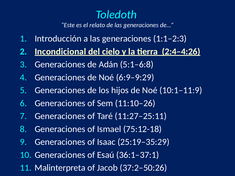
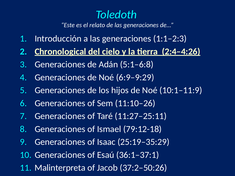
Incondicional: Incondicional -> Chronological
75:12-18: 75:12-18 -> 79:12-18
